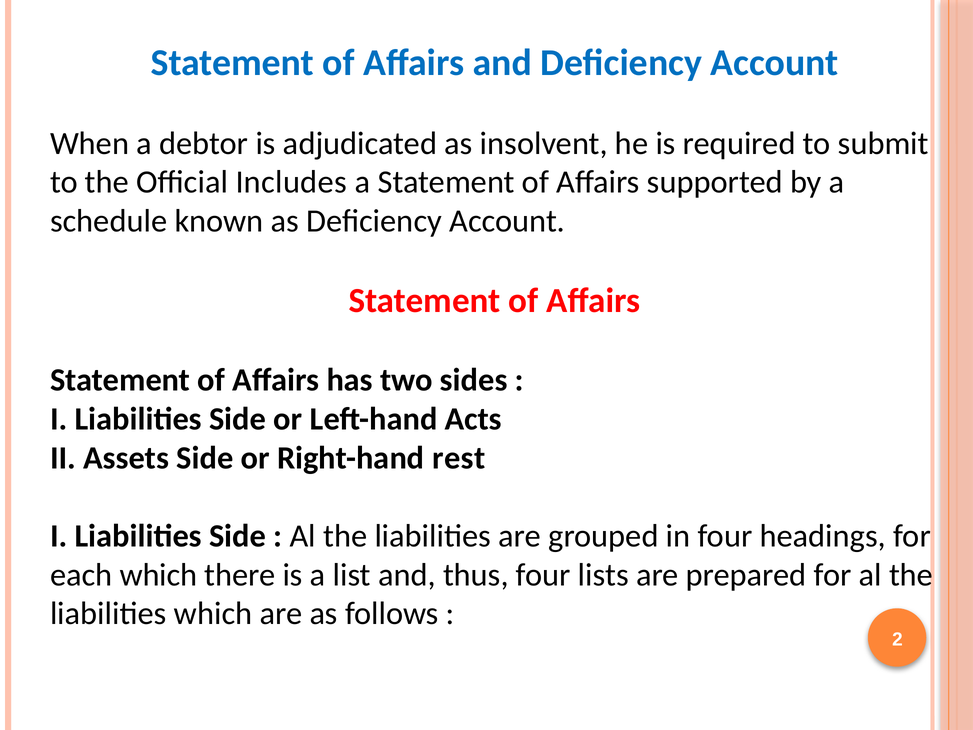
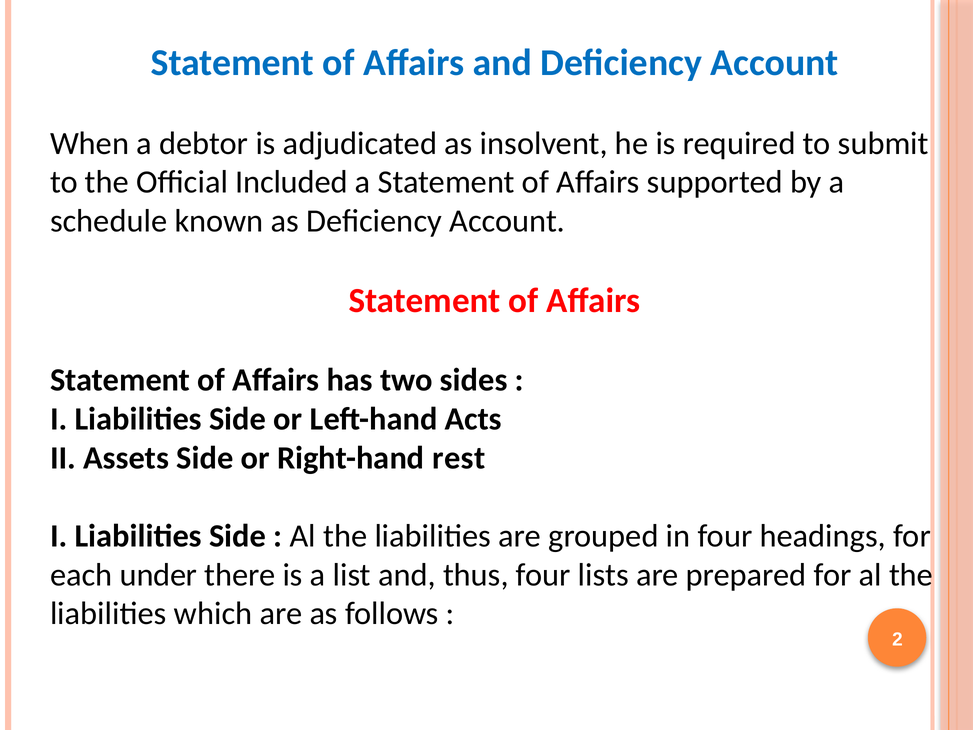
Includes: Includes -> Included
each which: which -> under
